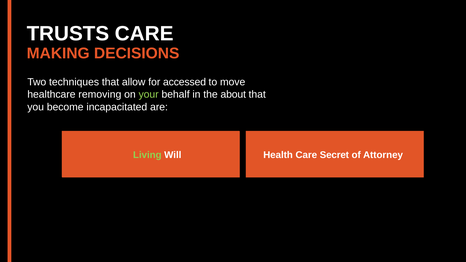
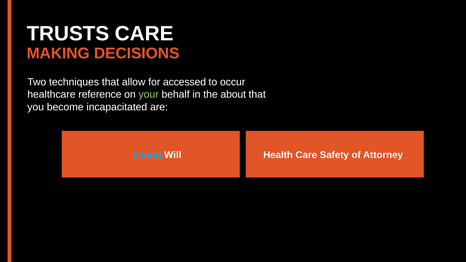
move: move -> occur
removing: removing -> reference
Living colour: light green -> light blue
Secret: Secret -> Safety
